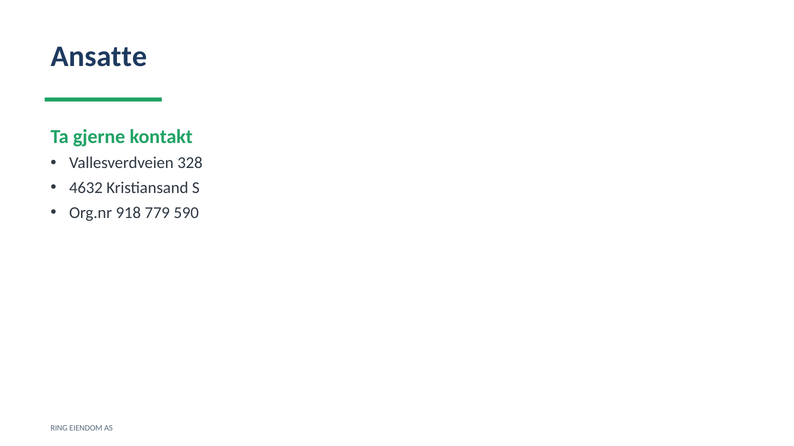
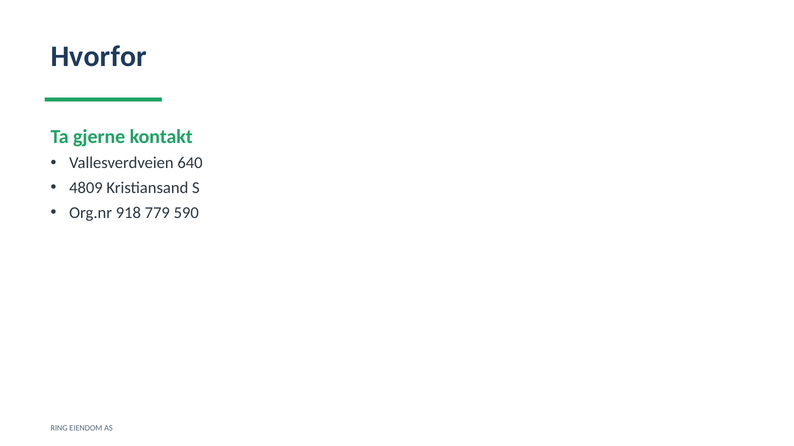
Ansatte: Ansatte -> Hvorfor
328: 328 -> 640
4632: 4632 -> 4809
